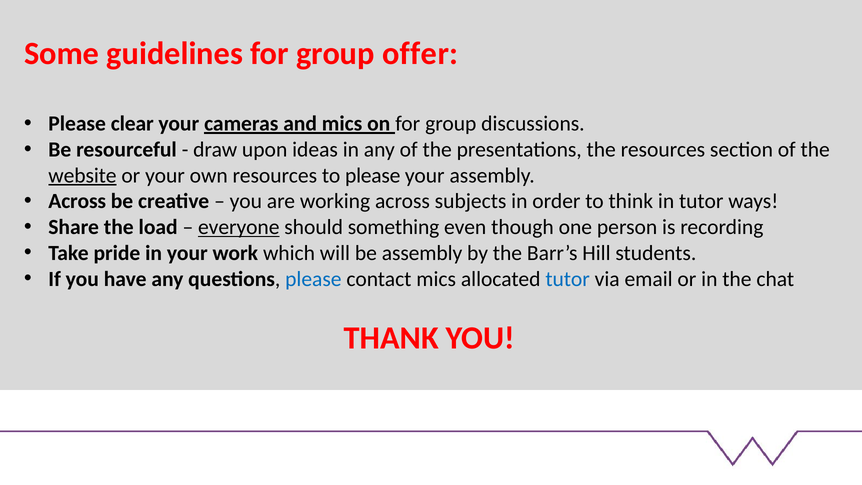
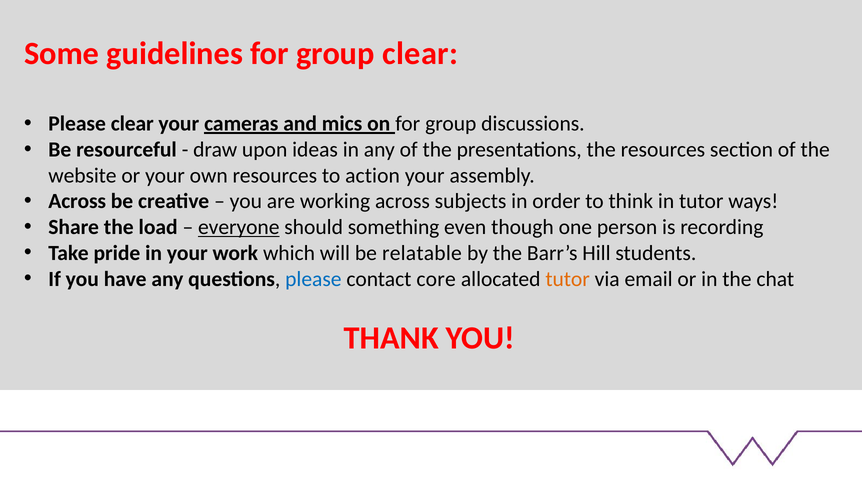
group offer: offer -> clear
website underline: present -> none
to please: please -> action
be assembly: assembly -> relatable
contact mics: mics -> core
tutor at (568, 279) colour: blue -> orange
